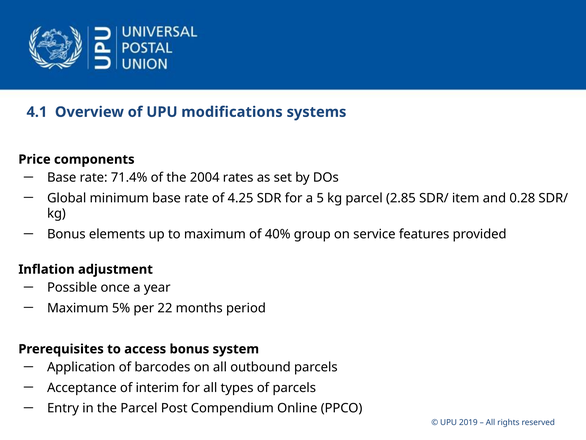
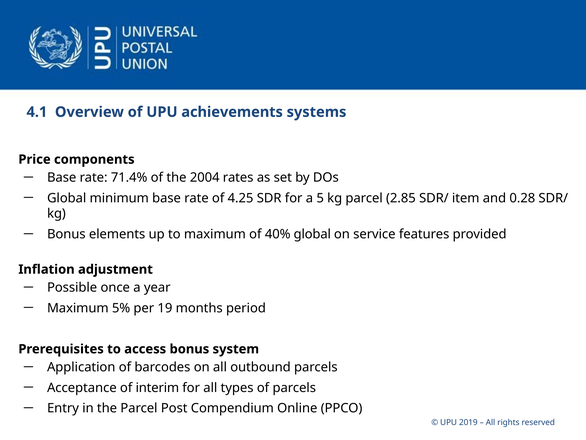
modifications: modifications -> achievements
40% group: group -> global
22: 22 -> 19
